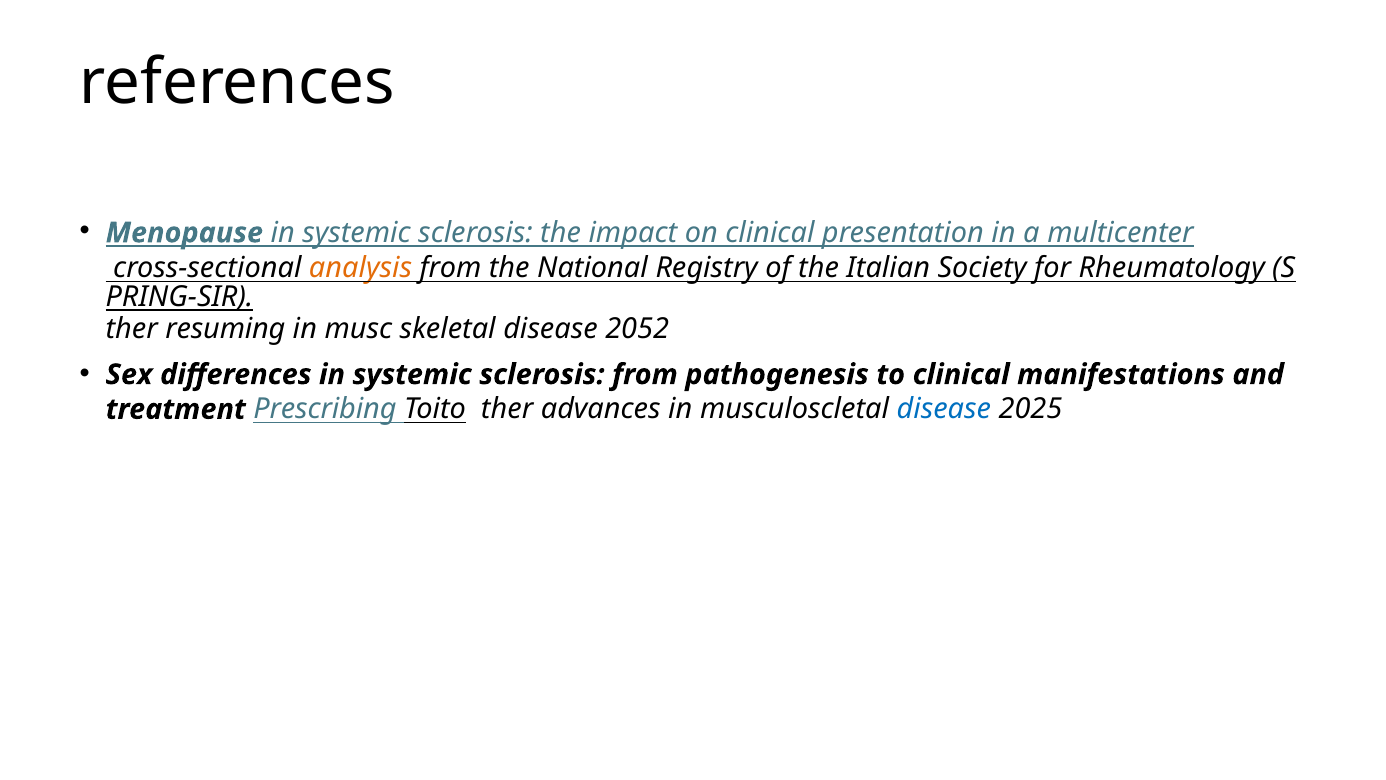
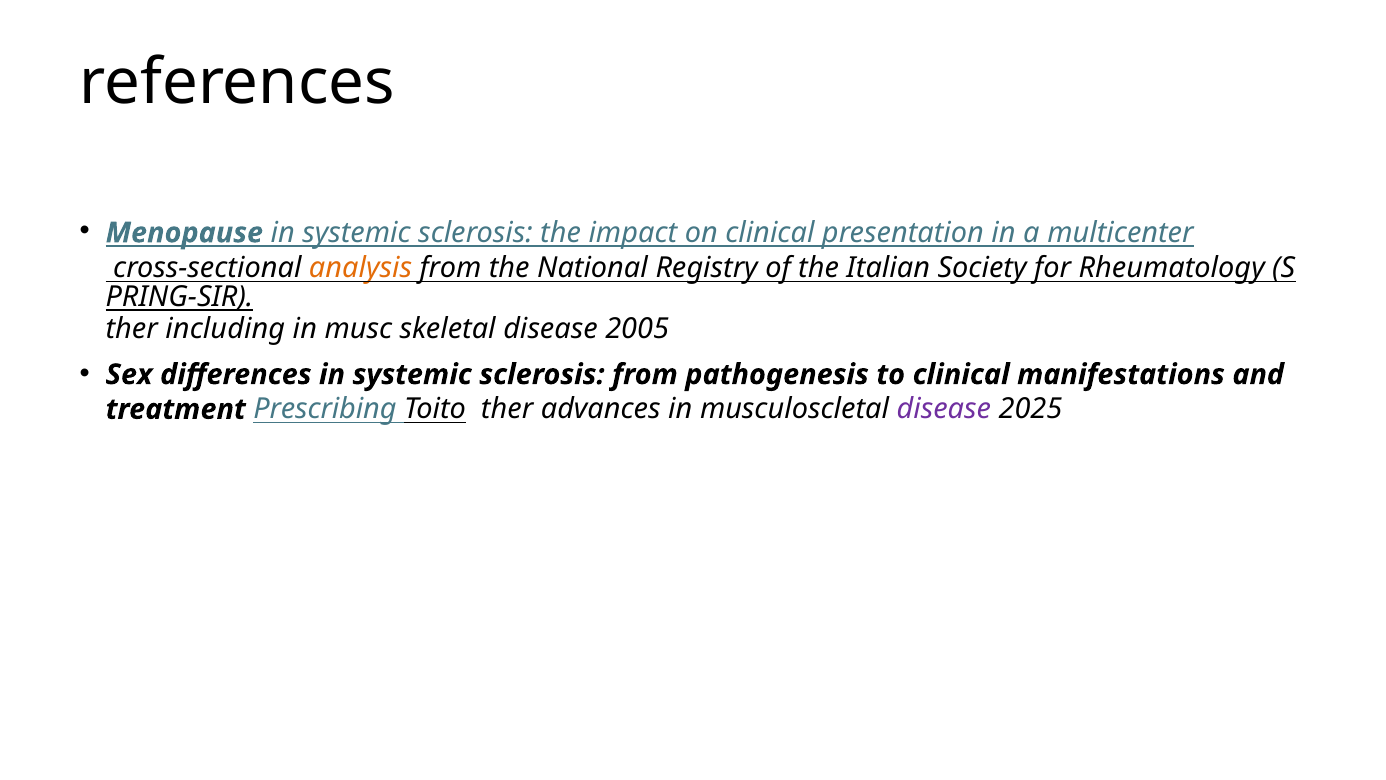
resuming: resuming -> including
2052: 2052 -> 2005
disease at (944, 409) colour: blue -> purple
